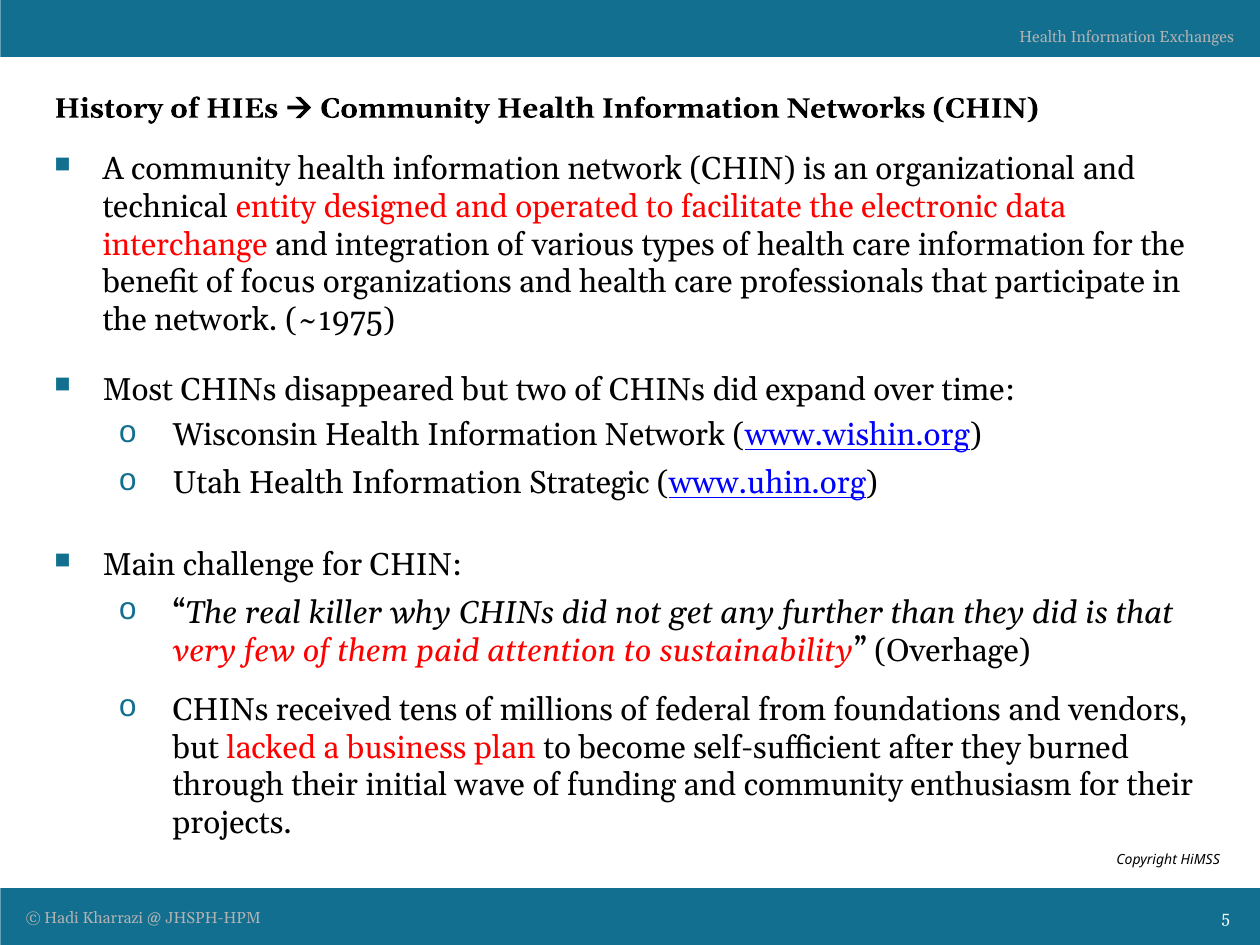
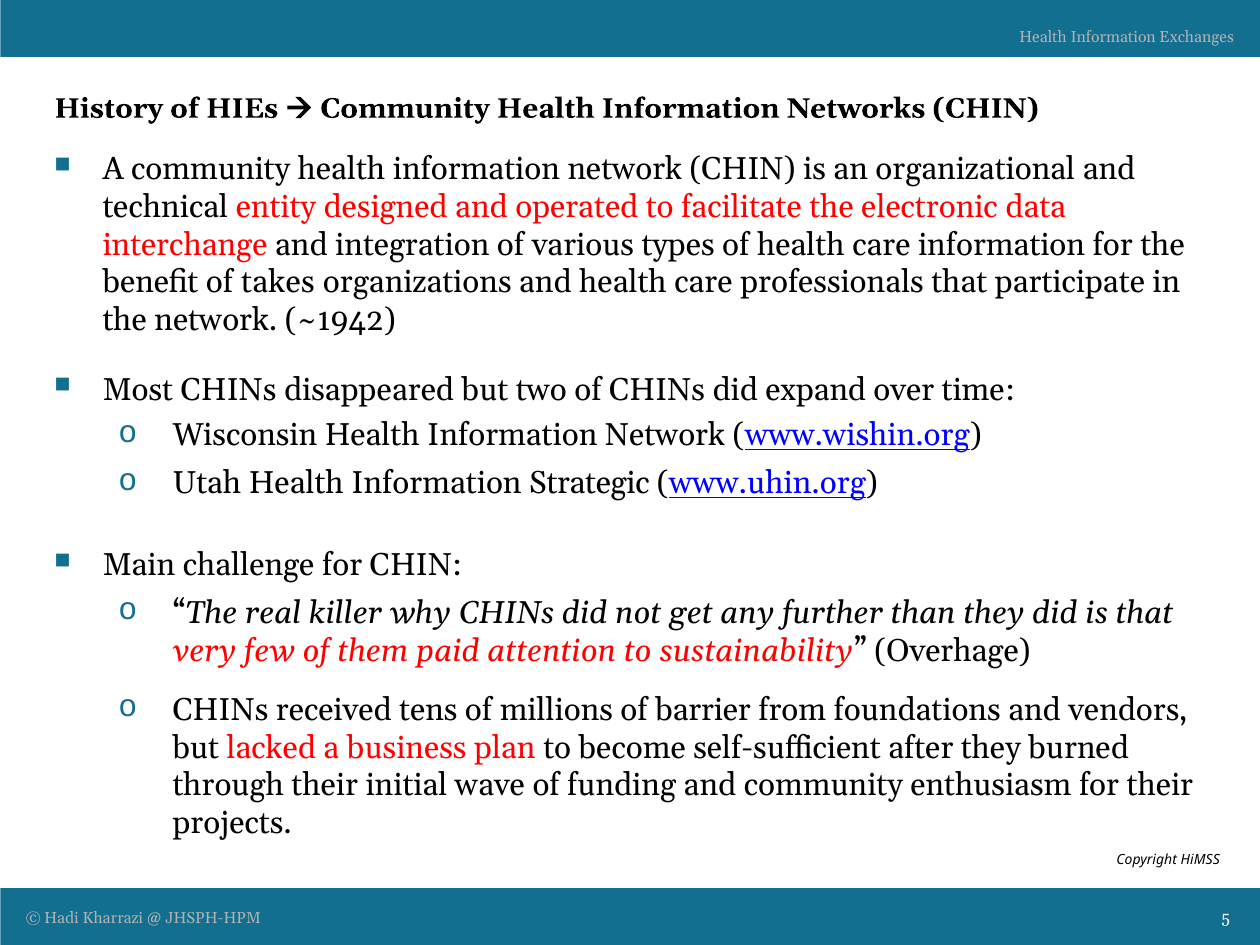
focus: focus -> takes
~1975: ~1975 -> ~1942
federal: federal -> barrier
